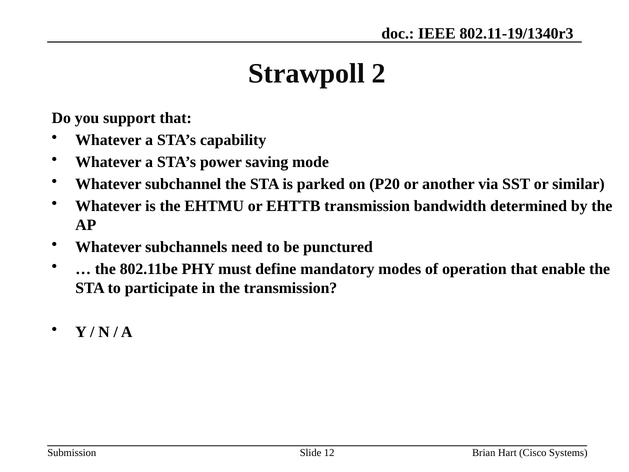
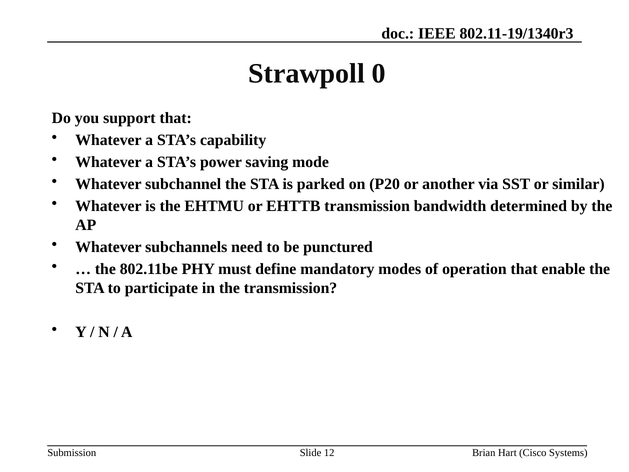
2: 2 -> 0
